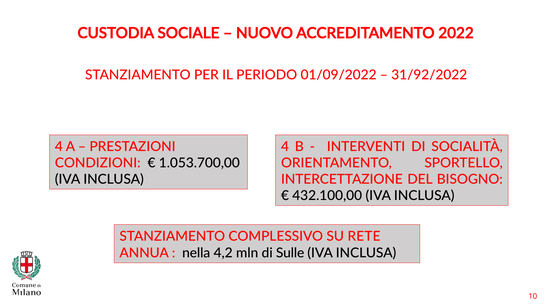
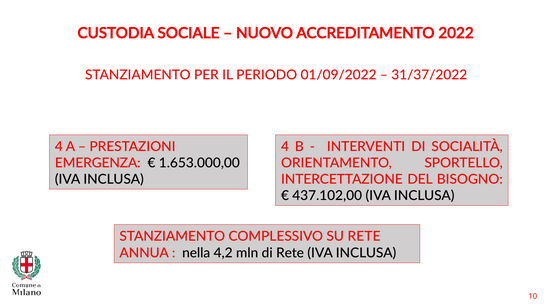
31/92/2022: 31/92/2022 -> 31/37/2022
CONDIZIONI: CONDIZIONI -> EMERGENZA
1.053.700,00: 1.053.700,00 -> 1.653.000,00
432.100,00: 432.100,00 -> 437.102,00
di Sulle: Sulle -> Rete
